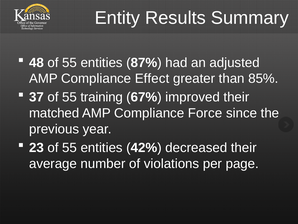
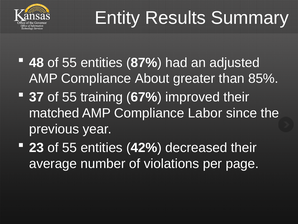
Effect: Effect -> About
Force: Force -> Labor
